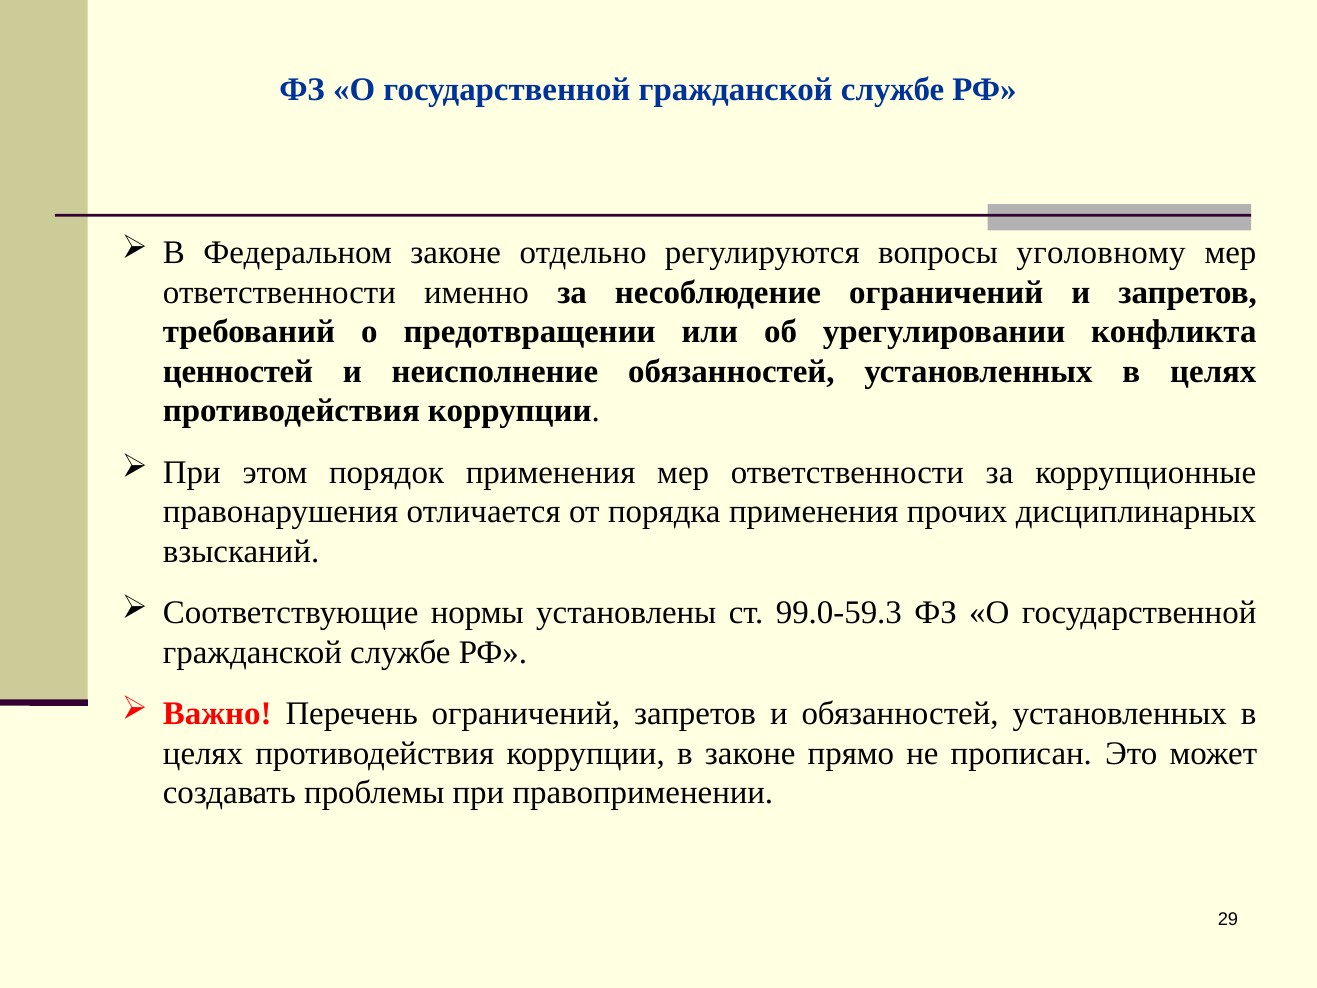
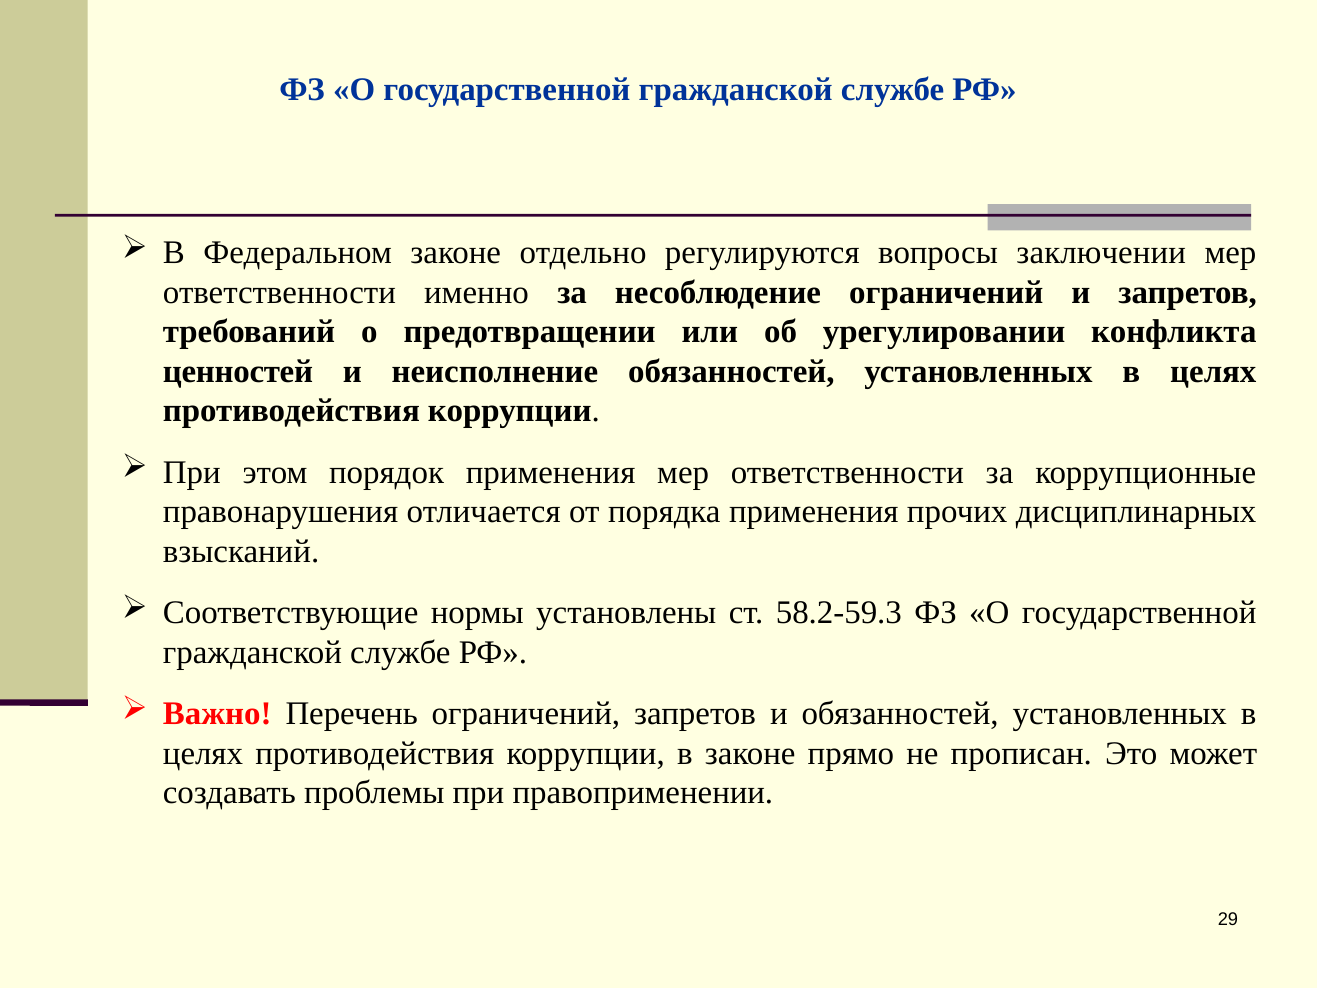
уголовному: уголовному -> заключении
99.0-59.3: 99.0-59.3 -> 58.2-59.3
